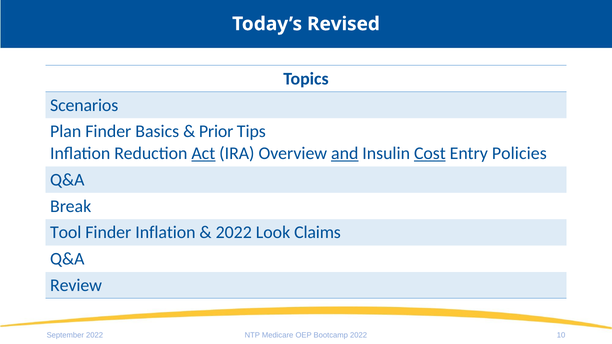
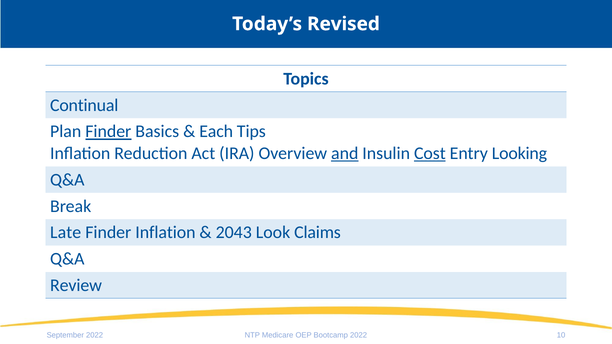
Scenarios: Scenarios -> Continual
Finder at (108, 132) underline: none -> present
Prior: Prior -> Each
Act underline: present -> none
Policies: Policies -> Looking
Tool: Tool -> Late
2022 at (234, 233): 2022 -> 2043
